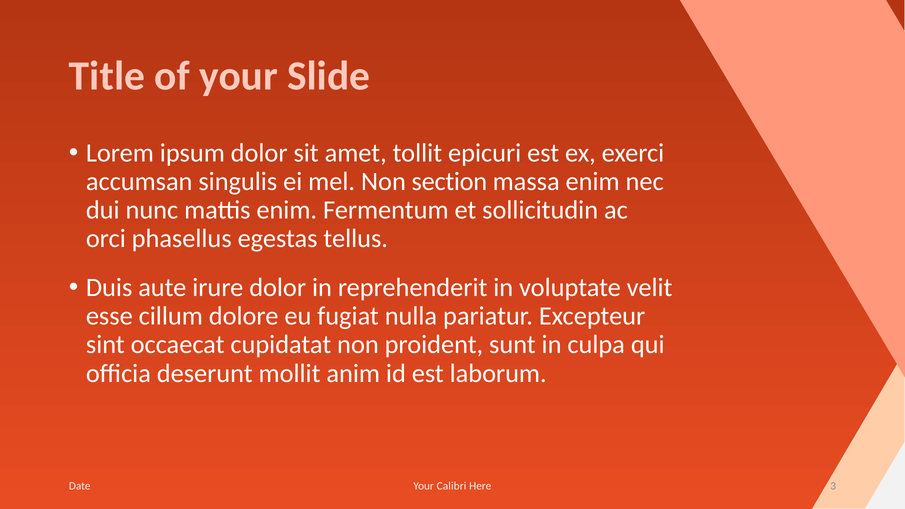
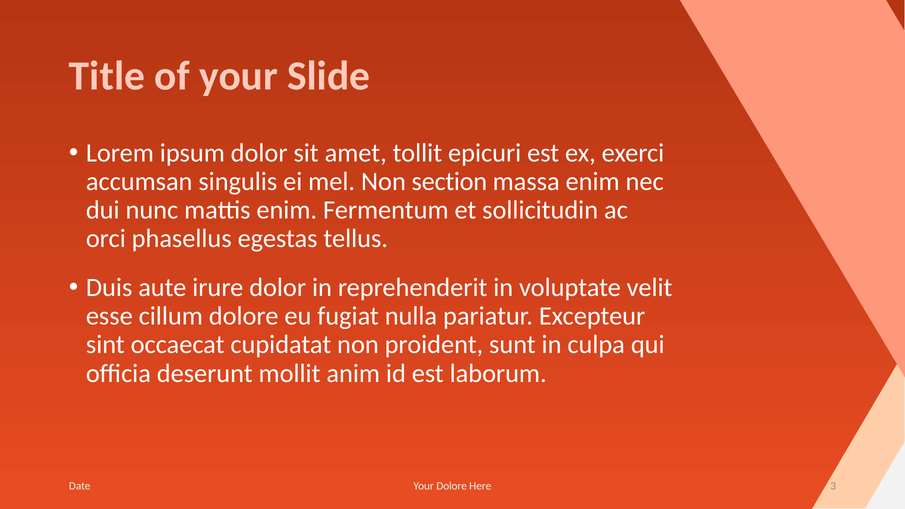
Your Calibri: Calibri -> Dolore
